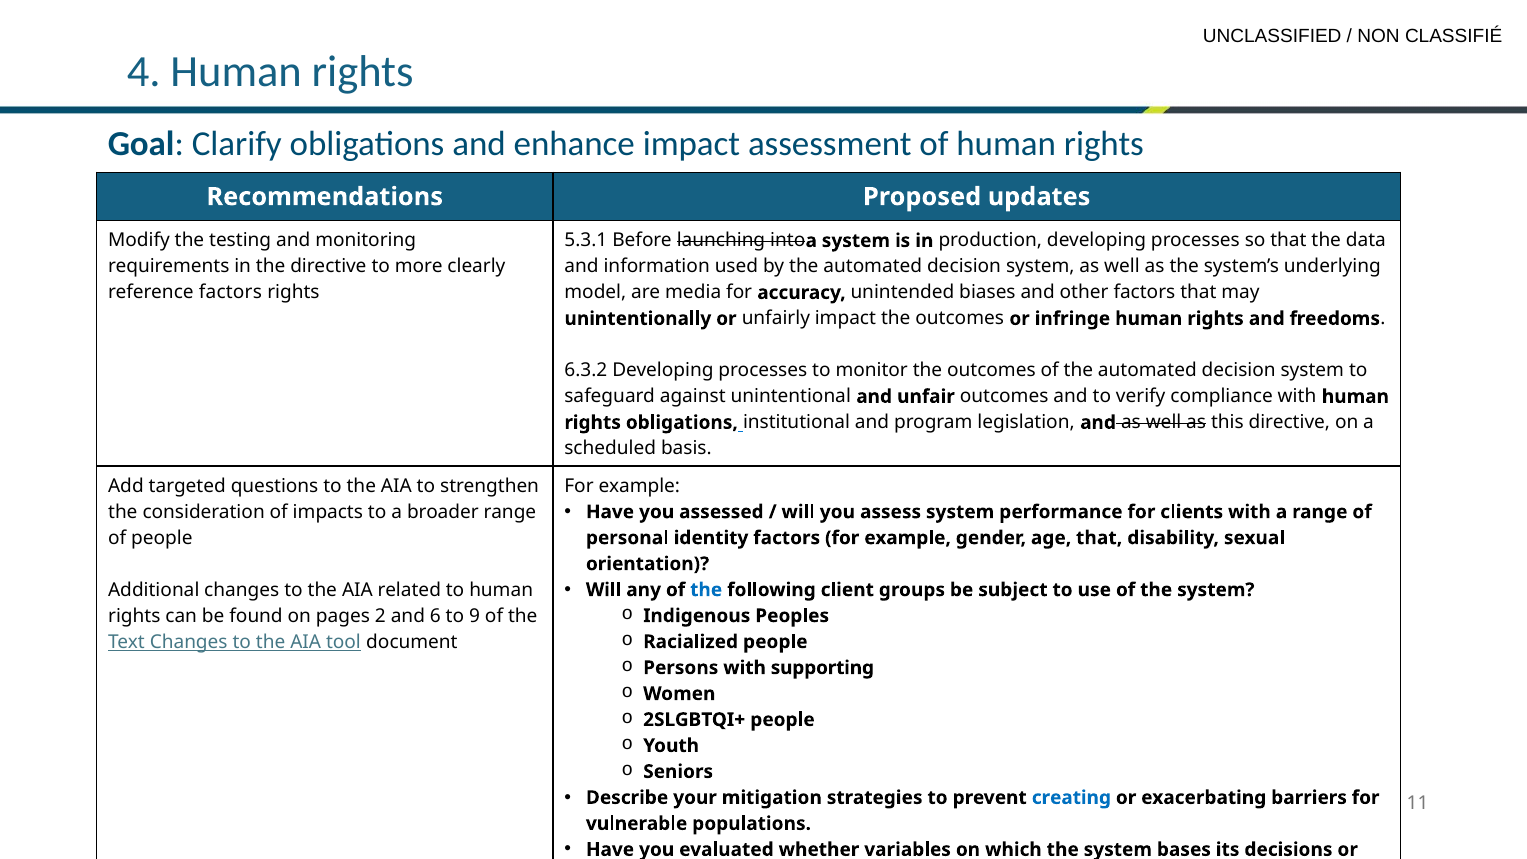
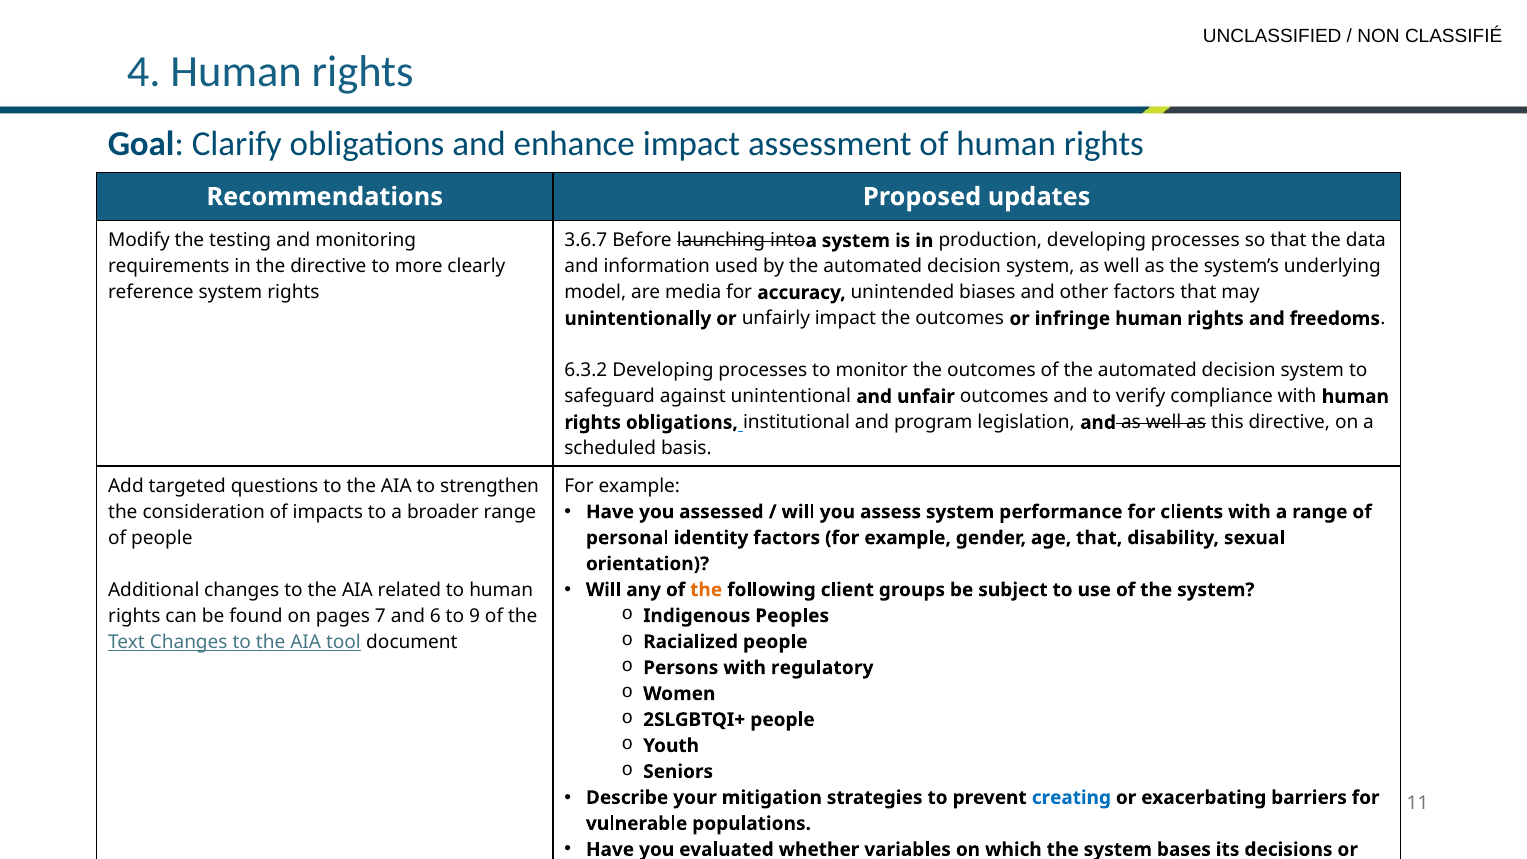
5.3.1: 5.3.1 -> 3.6.7
reference factors: factors -> system
the at (706, 590) colour: blue -> orange
2: 2 -> 7
supporting: supporting -> regulatory
